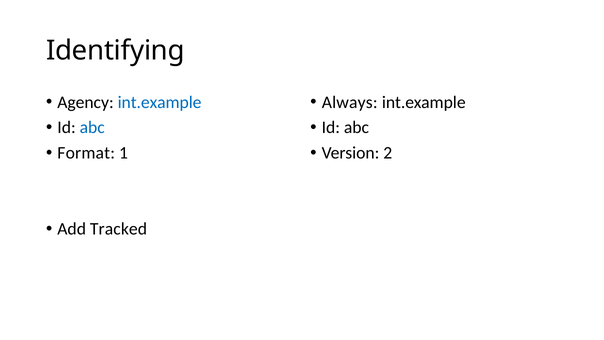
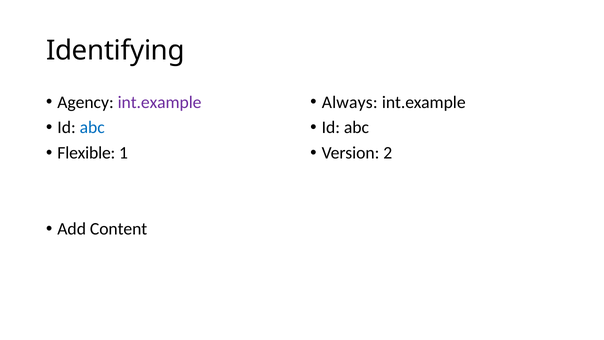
int.example at (160, 102) colour: blue -> purple
Format: Format -> Flexible
Tracked: Tracked -> Content
